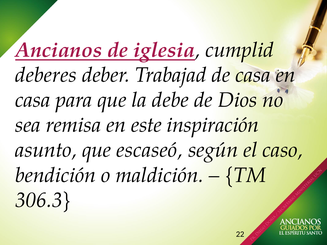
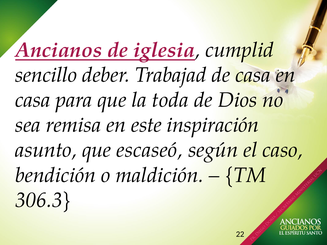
deberes: deberes -> sencillo
debe: debe -> toda
